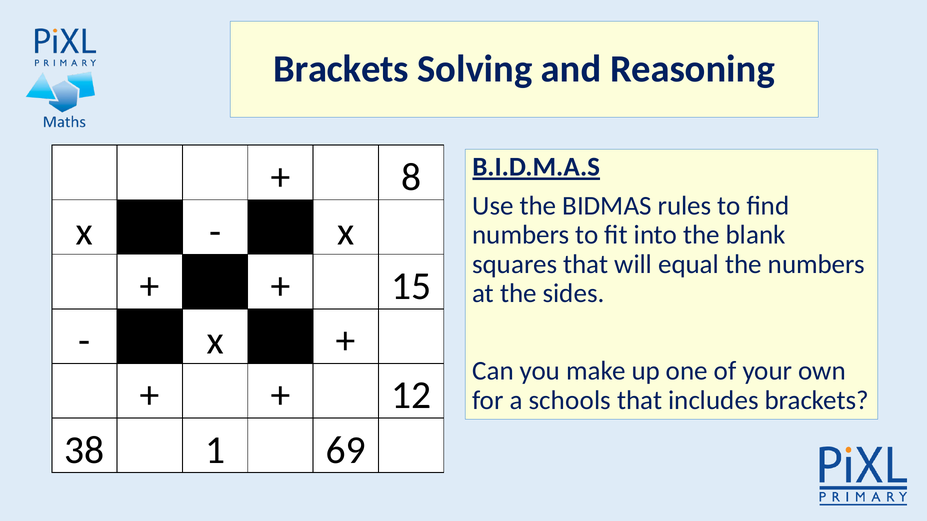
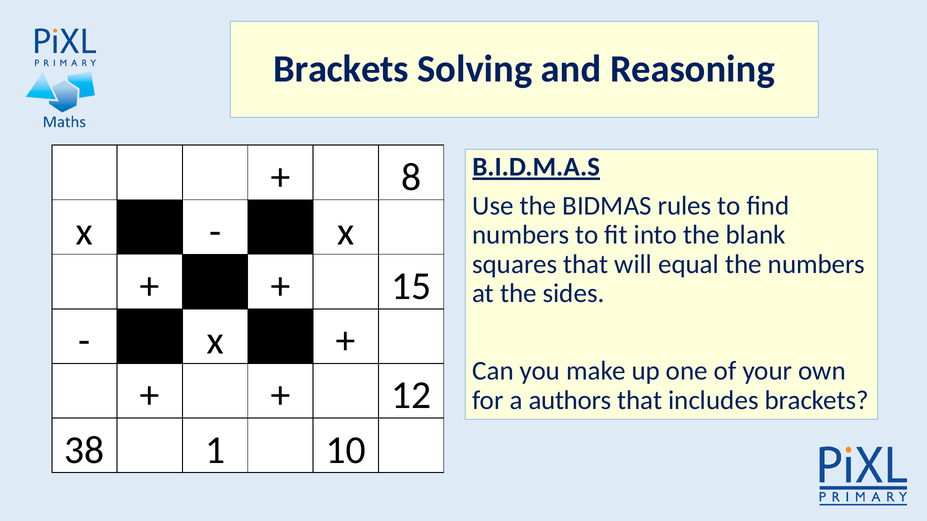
schools: schools -> authors
69: 69 -> 10
